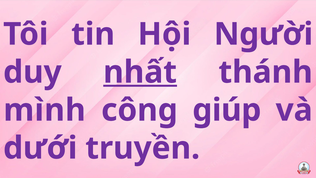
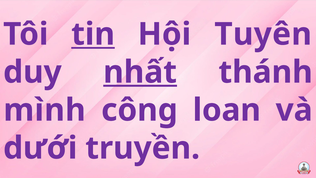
tin underline: none -> present
Người: Người -> Tuyên
giúp: giúp -> loan
